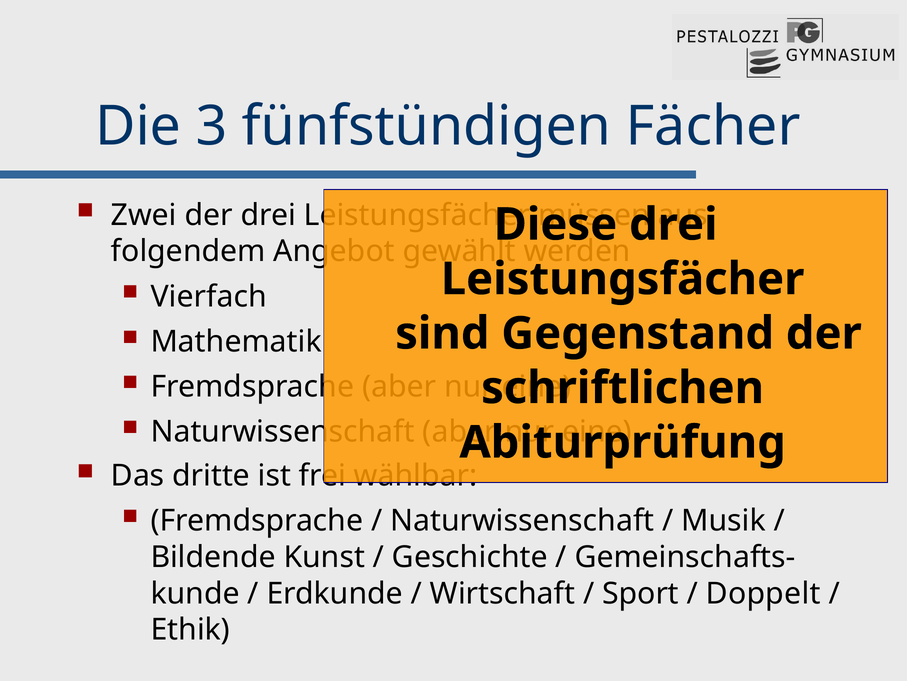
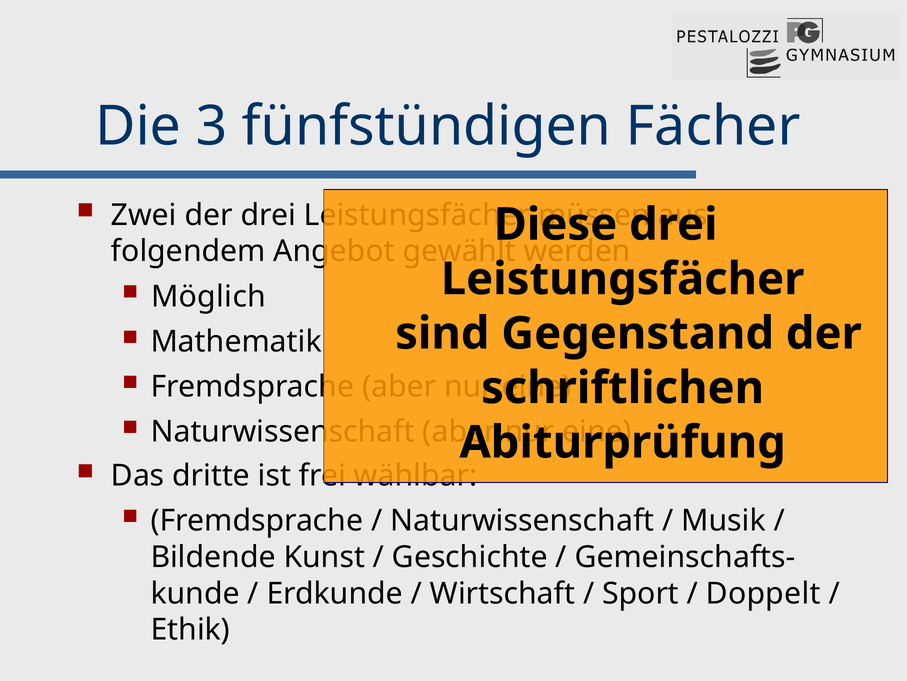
Vierfach: Vierfach -> Möglich
